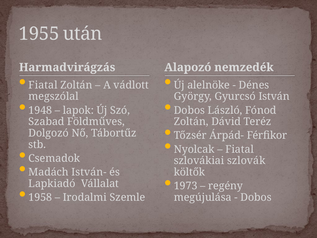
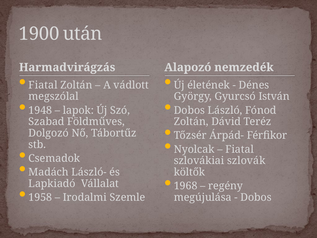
1955: 1955 -> 1900
alelnöke: alelnöke -> életének
István-: István- -> László-
1973: 1973 -> 1968
